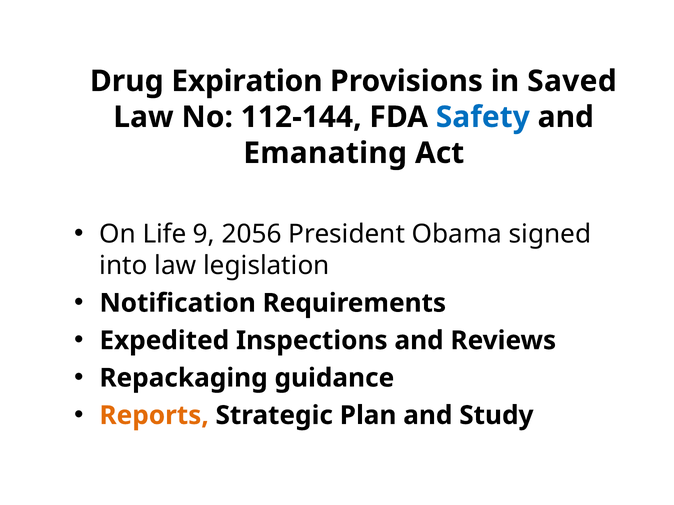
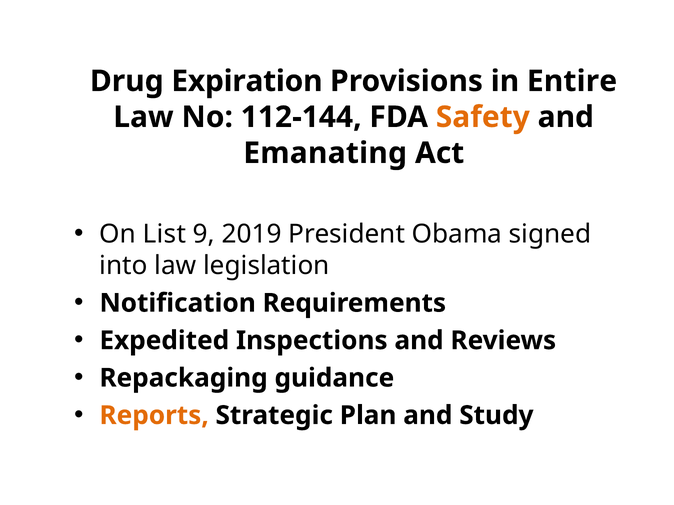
Saved: Saved -> Entire
Safety colour: blue -> orange
Life: Life -> List
2056: 2056 -> 2019
